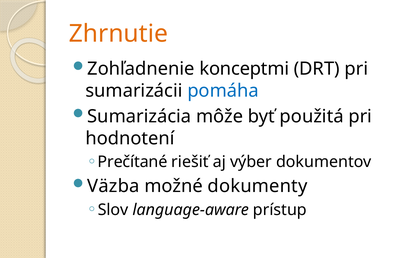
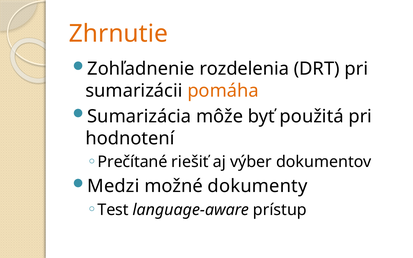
konceptmi: konceptmi -> rozdelenia
pomáha colour: blue -> orange
Väzba: Väzba -> Medzi
Slov: Slov -> Test
